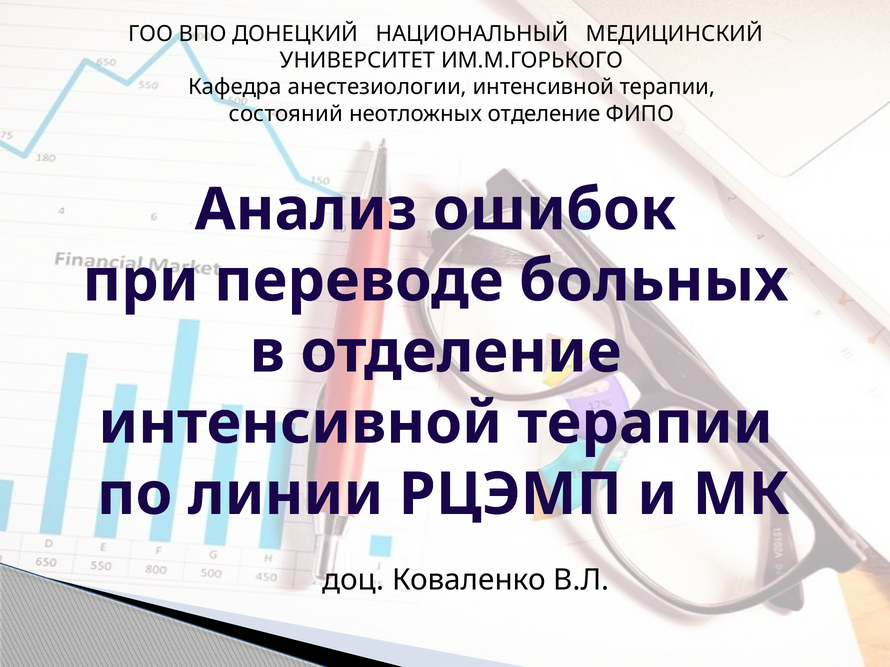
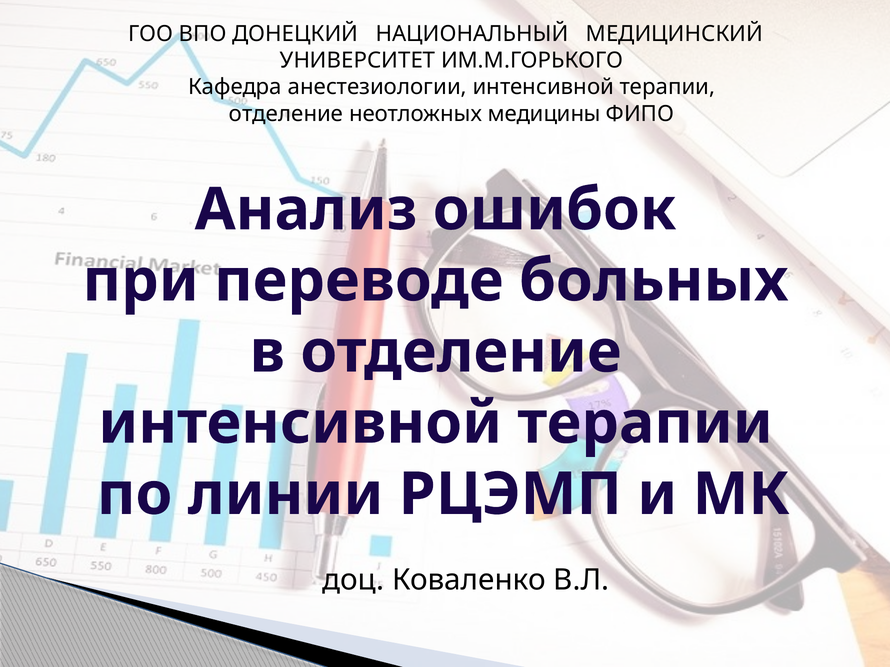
состояний at (286, 114): состояний -> отделение
неотложных отделение: отделение -> медицины
